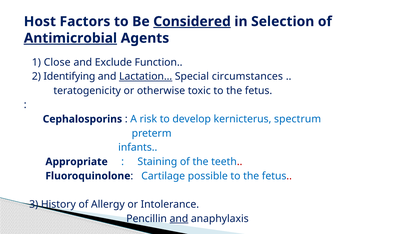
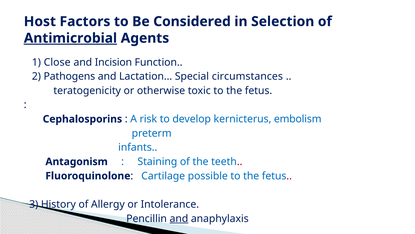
Considered underline: present -> none
Exclude: Exclude -> Incision
Identifying: Identifying -> Pathogens
Lactation… underline: present -> none
spectrum: spectrum -> embolism
Appropriate: Appropriate -> Antagonism
